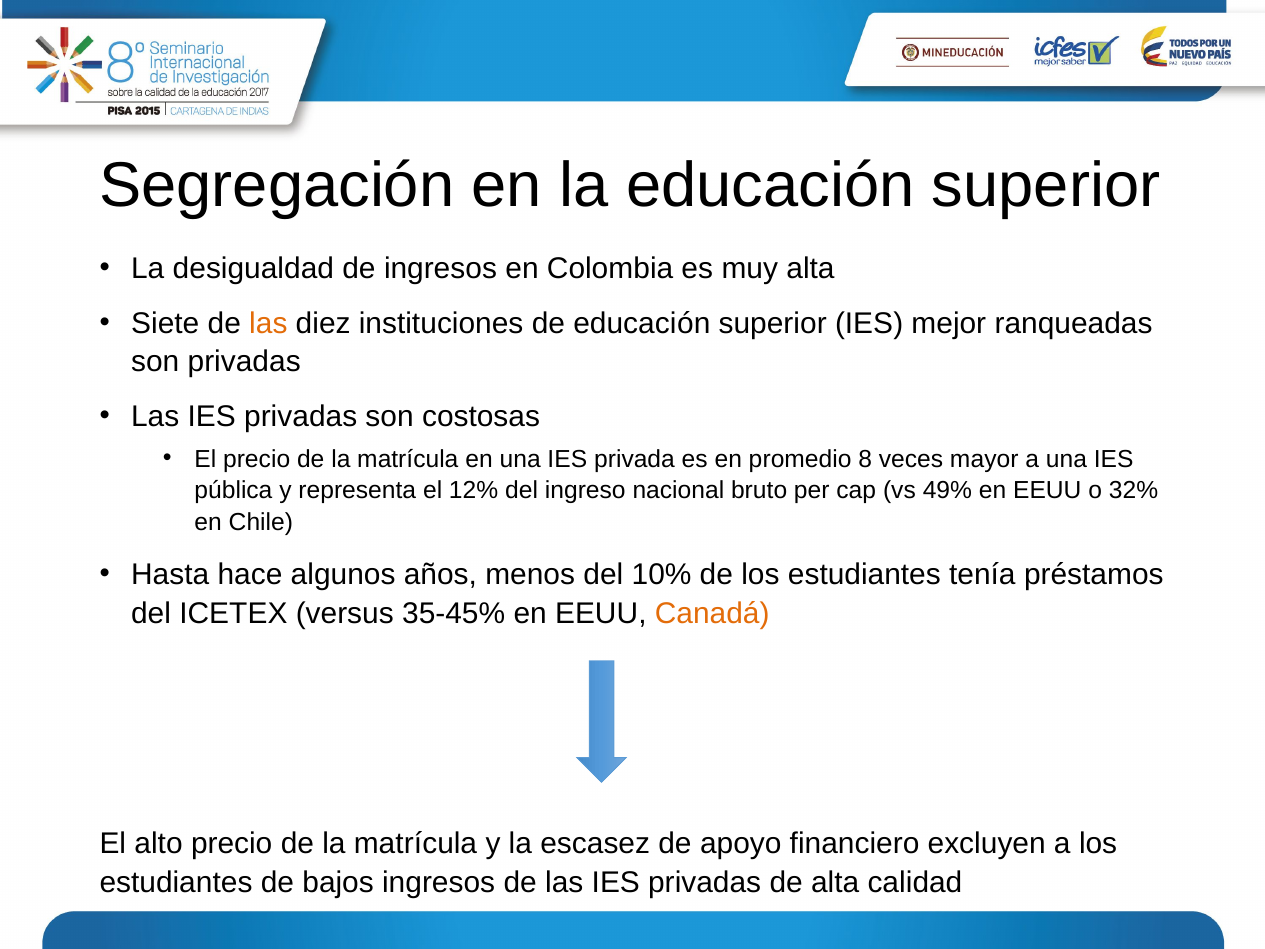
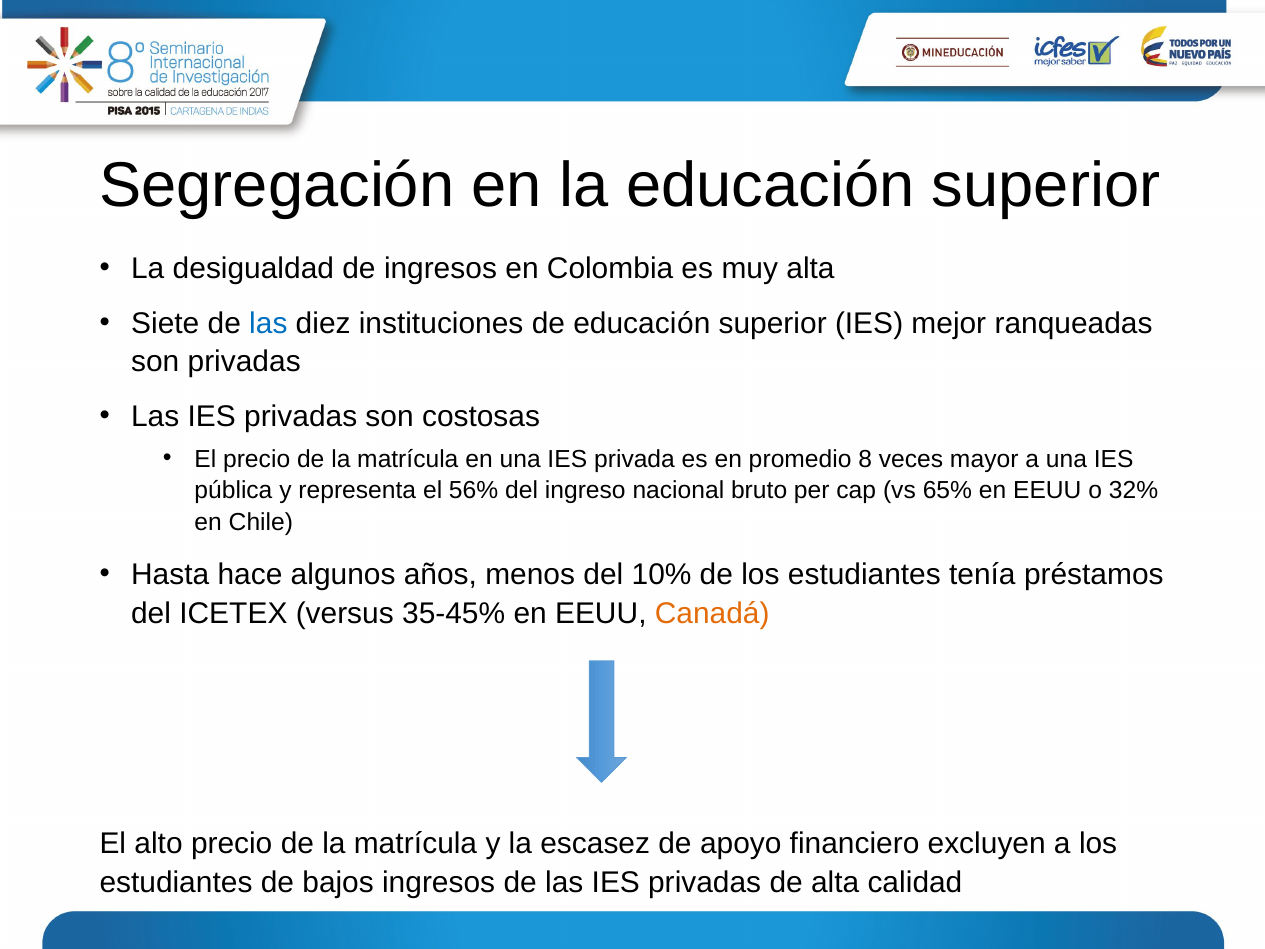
las at (268, 323) colour: orange -> blue
12%: 12% -> 56%
49%: 49% -> 65%
